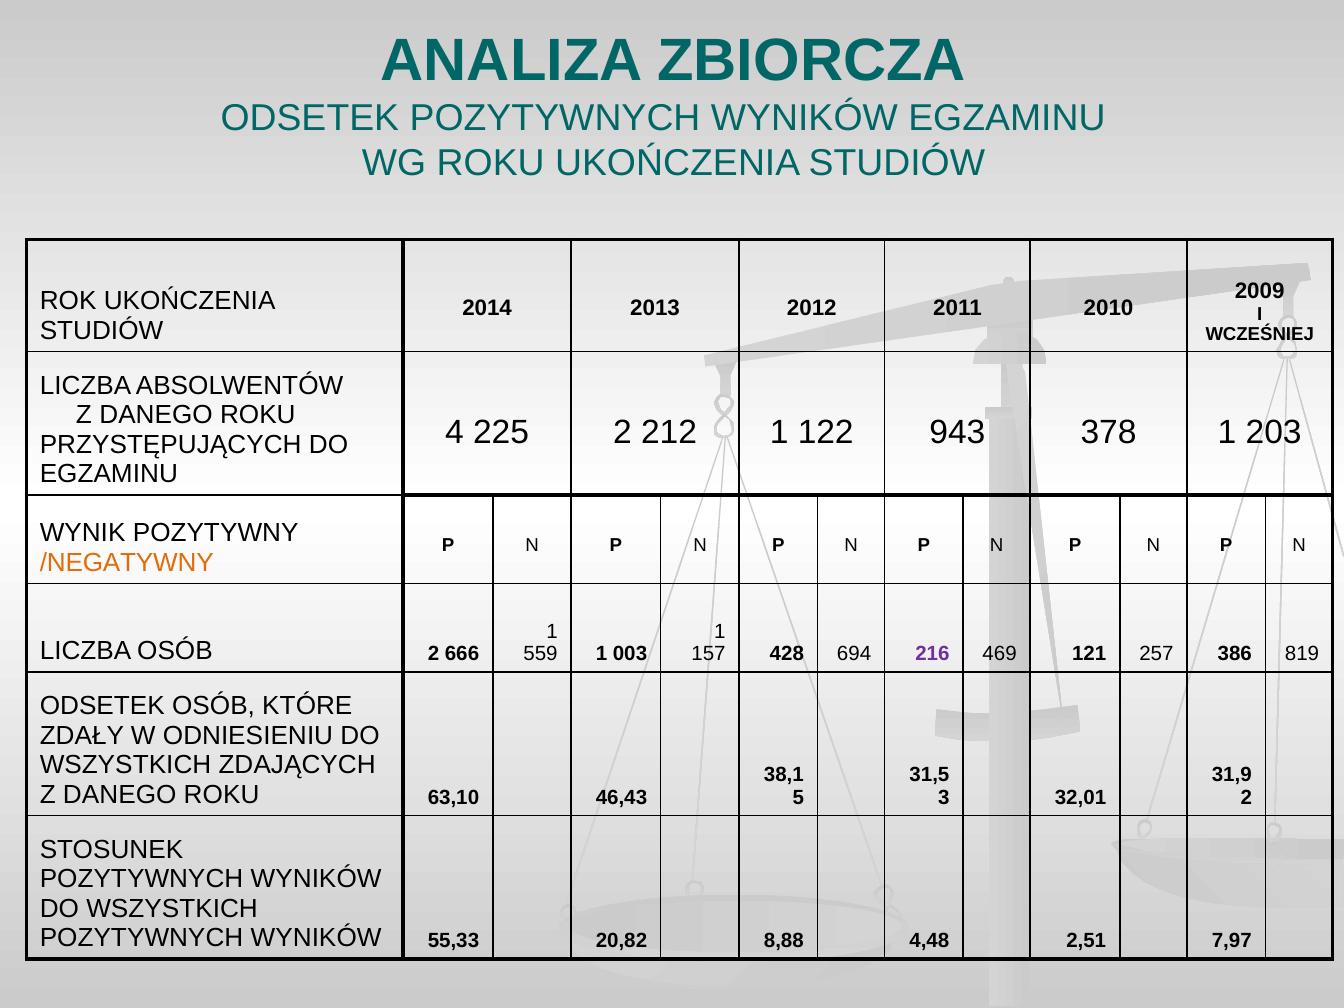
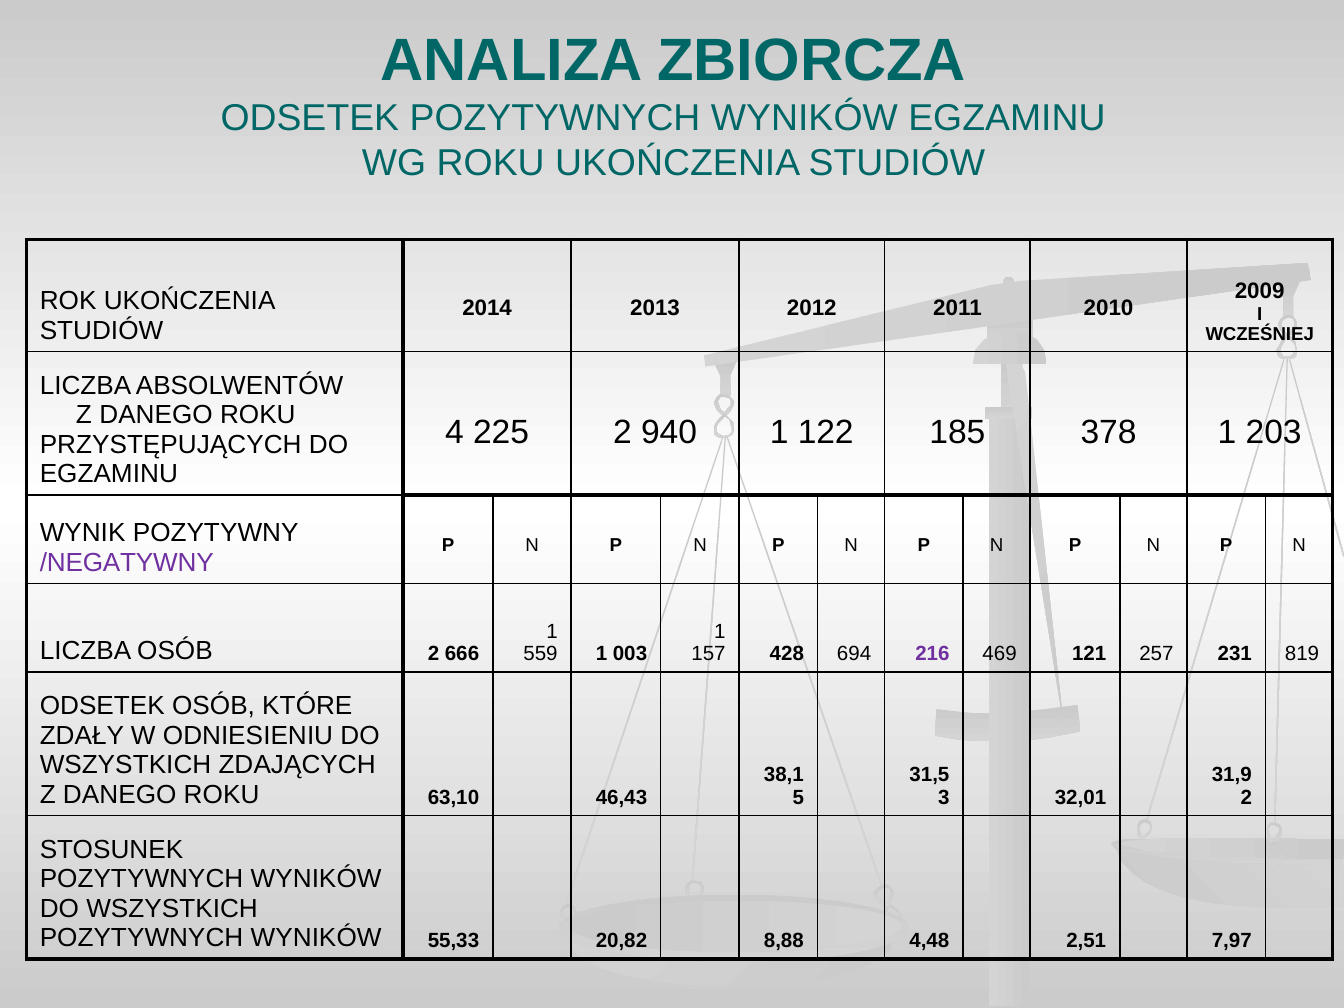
212: 212 -> 940
943: 943 -> 185
/NEGATYWNY colour: orange -> purple
386: 386 -> 231
